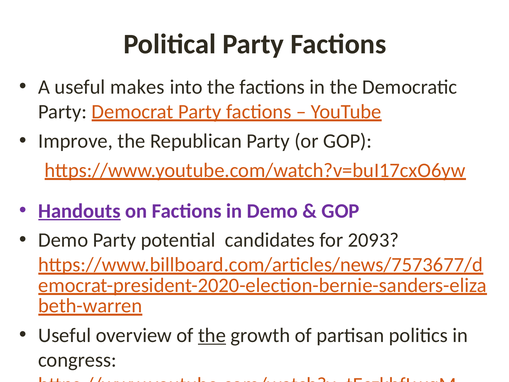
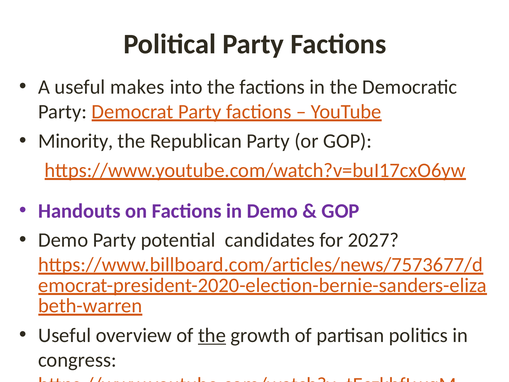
Improve: Improve -> Minority
Handouts underline: present -> none
2093: 2093 -> 2027
